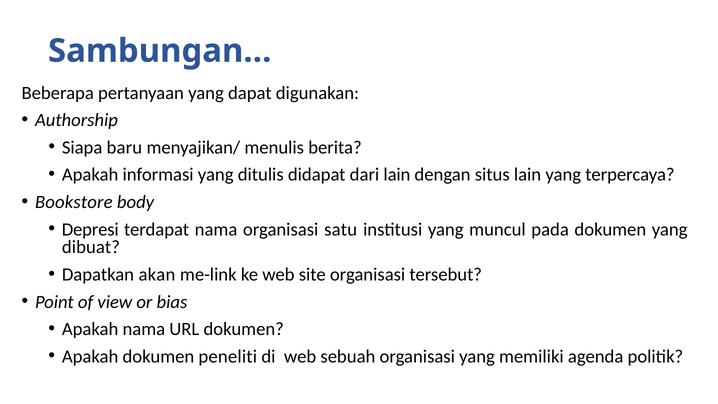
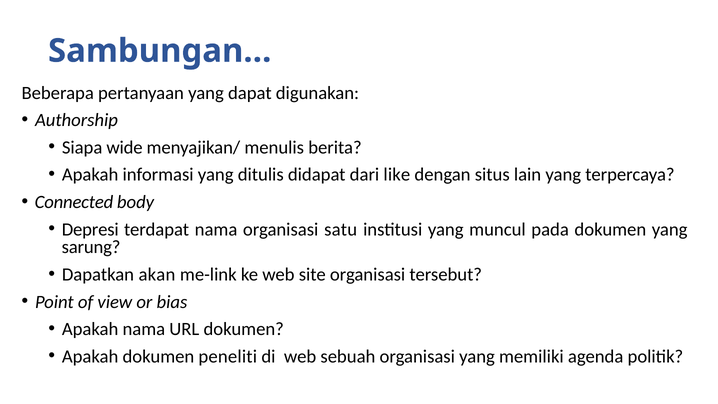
baru: baru -> wide
dari lain: lain -> like
Bookstore: Bookstore -> Connected
dibuat: dibuat -> sarung
